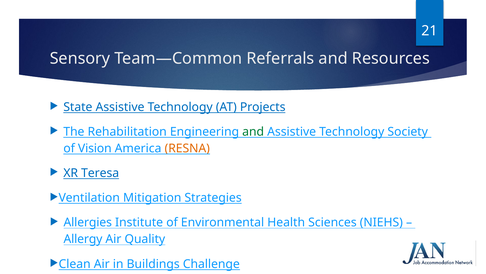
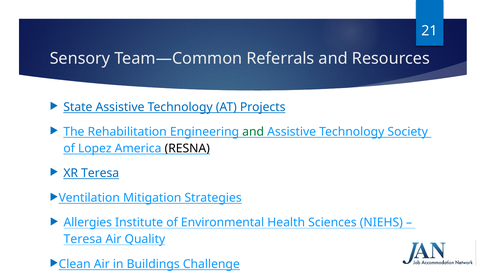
Vision: Vision -> Lopez
RESNA colour: orange -> black
Allergy at (83, 239): Allergy -> Teresa
